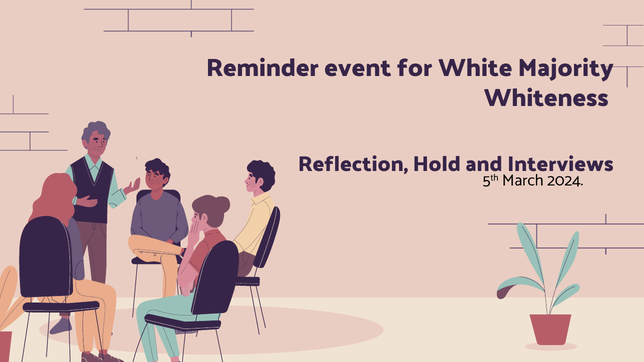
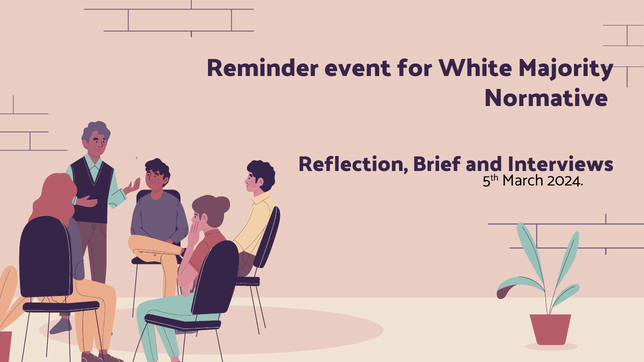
Whiteness: Whiteness -> Normative
Hold: Hold -> Brief
